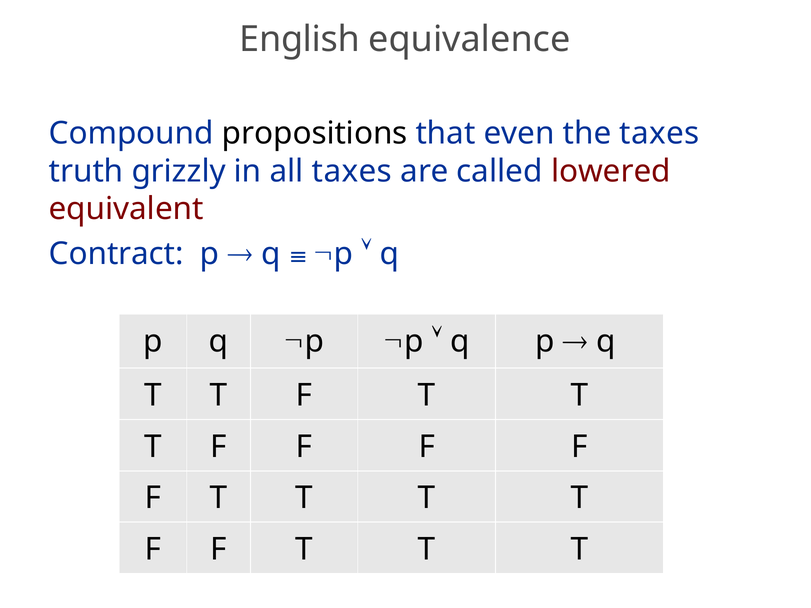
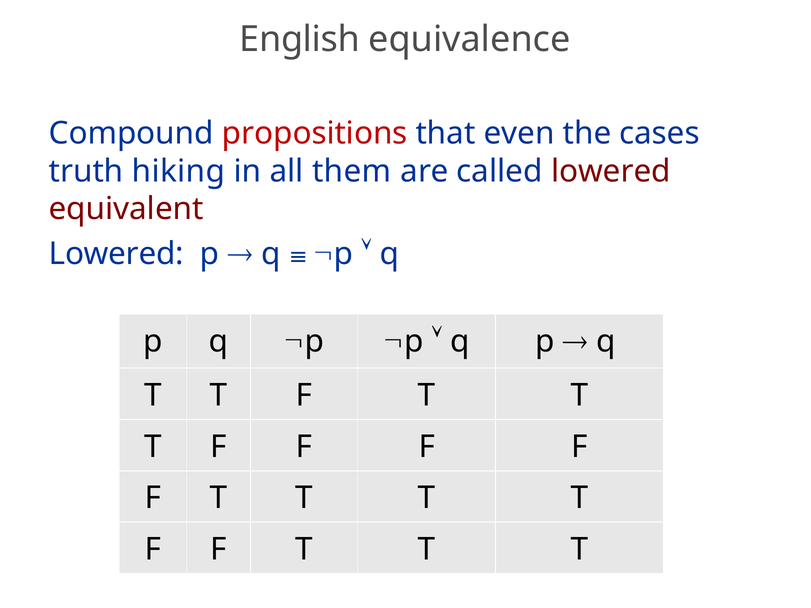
propositions colour: black -> red
the taxes: taxes -> cases
grizzly: grizzly -> hiking
all taxes: taxes -> them
Contract at (116, 254): Contract -> Lowered
